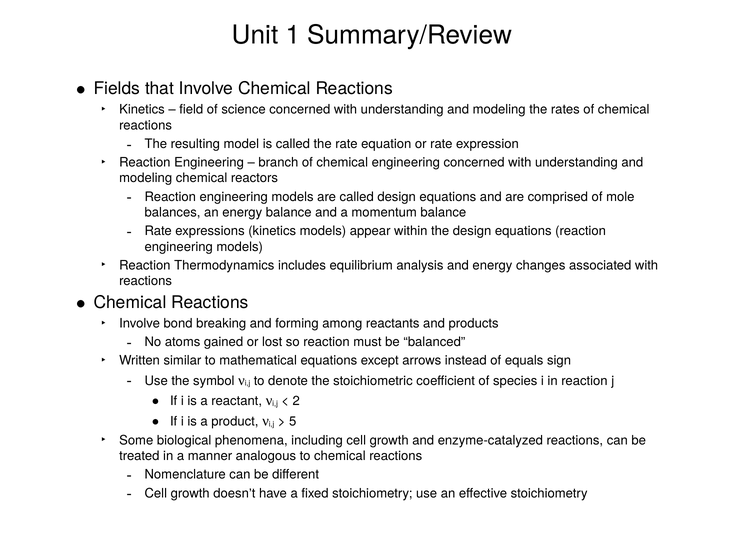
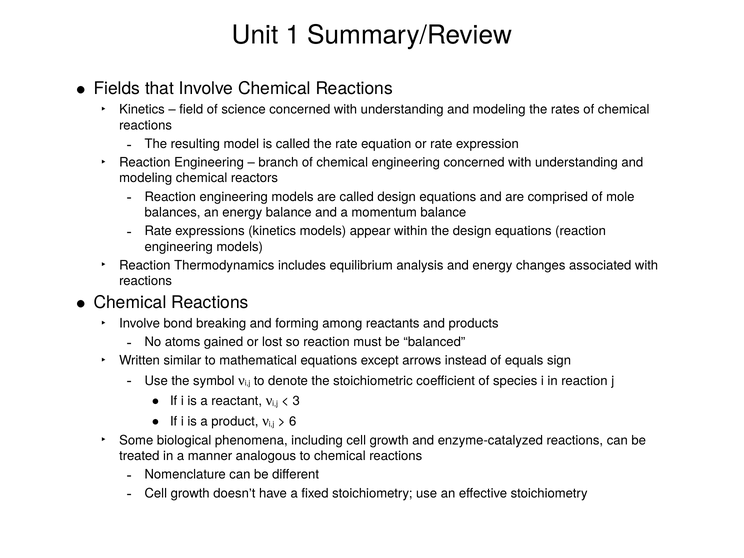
2: 2 -> 3
5: 5 -> 6
